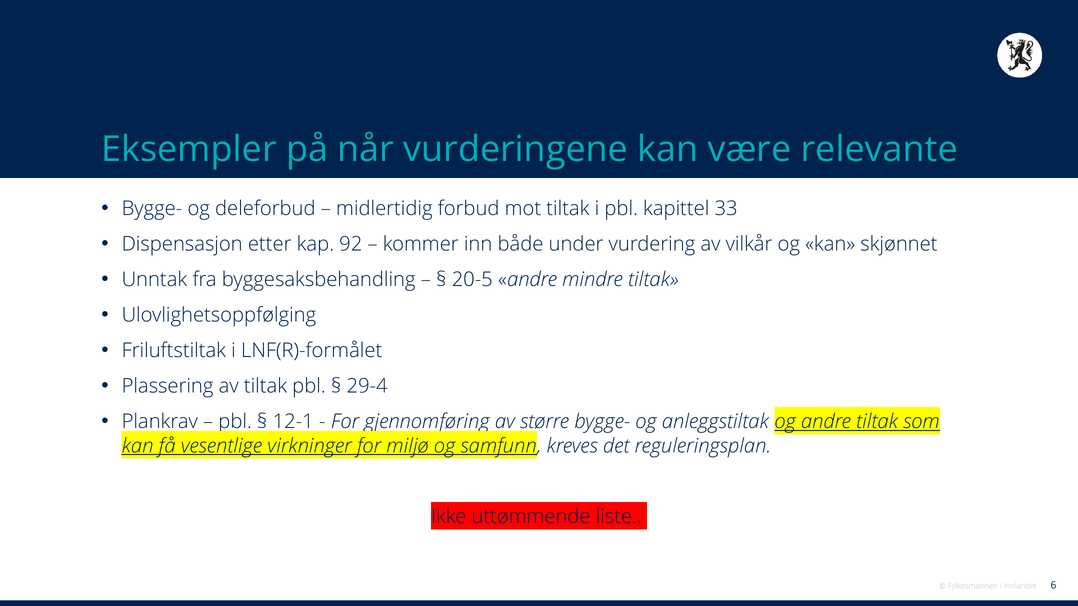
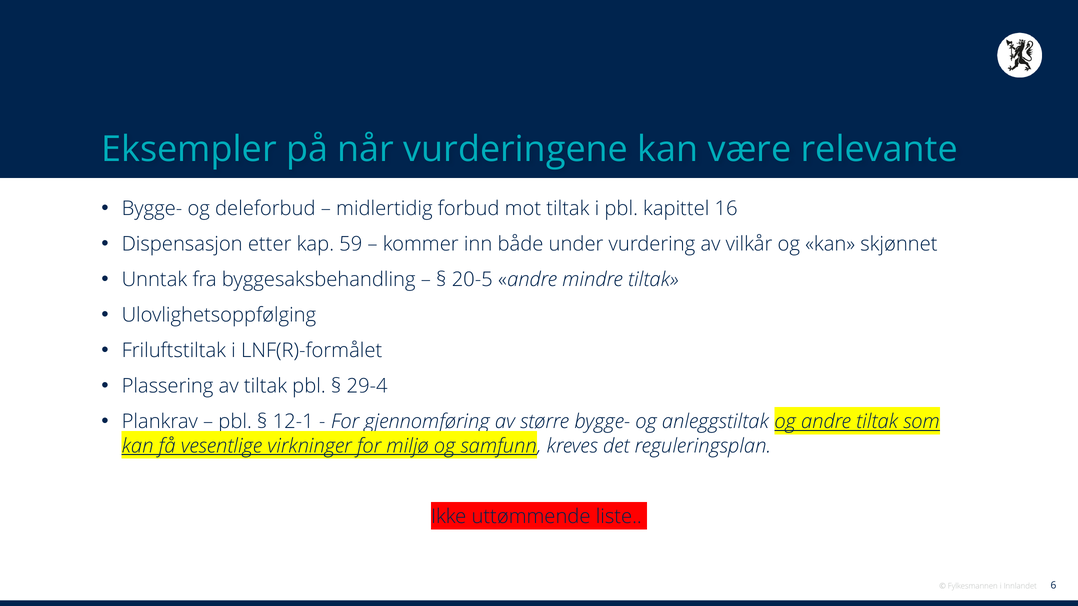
33: 33 -> 16
92: 92 -> 59
